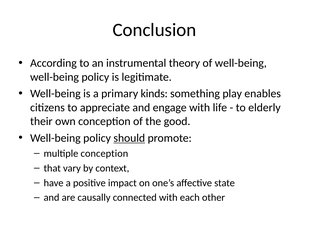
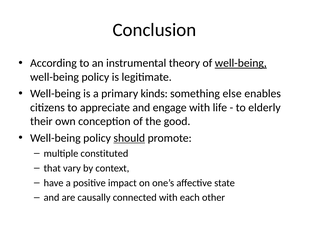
well-being at (241, 63) underline: none -> present
play: play -> else
multiple conception: conception -> constituted
